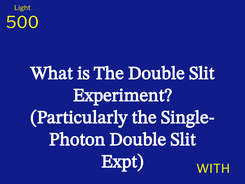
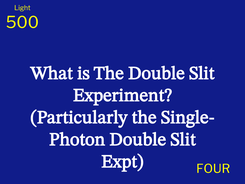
WITH: WITH -> FOUR
